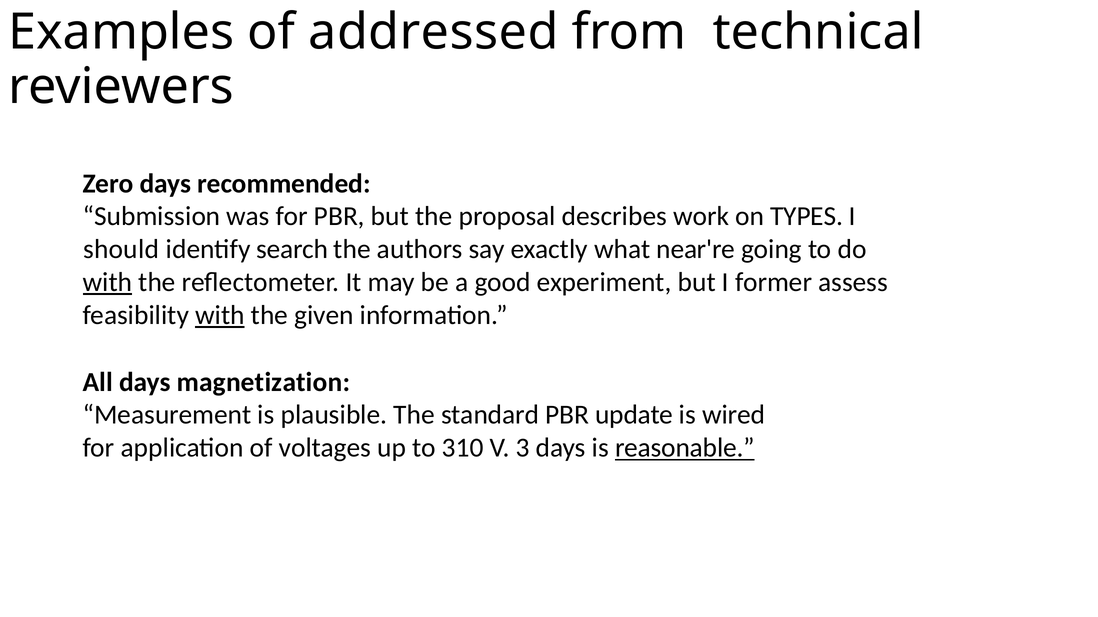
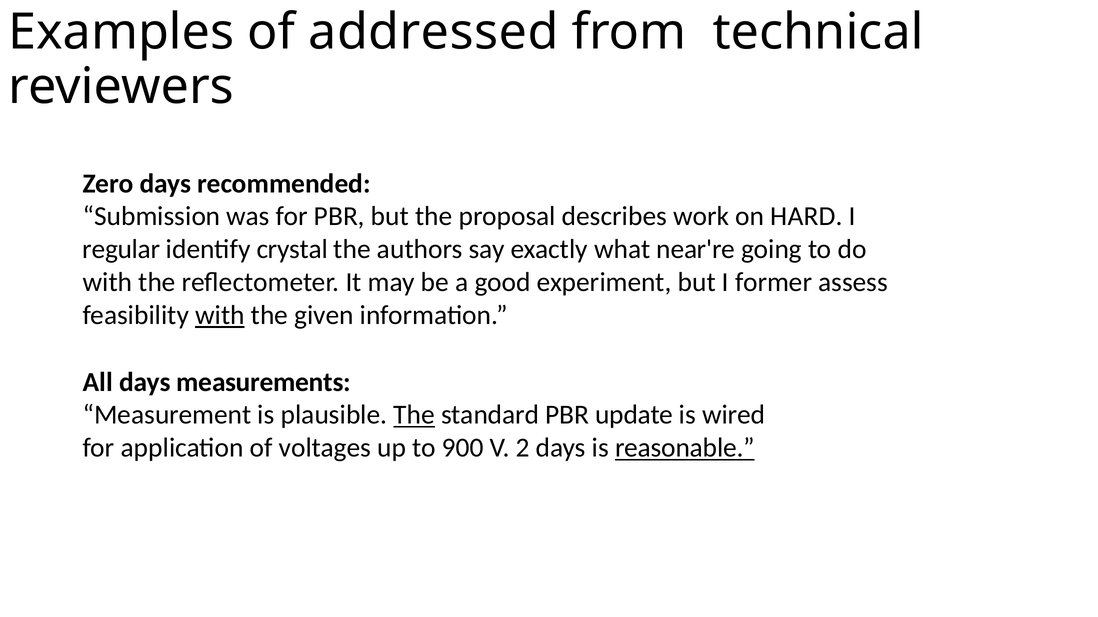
TYPES: TYPES -> HARD
should: should -> regular
search: search -> crystal
with at (107, 283) underline: present -> none
magnetization: magnetization -> measurements
The at (414, 415) underline: none -> present
310: 310 -> 900
3: 3 -> 2
